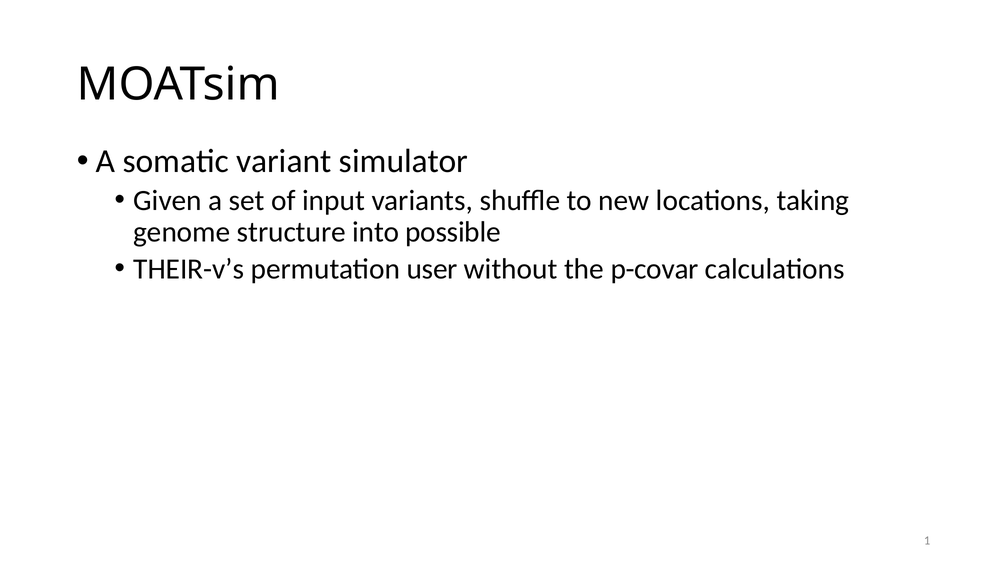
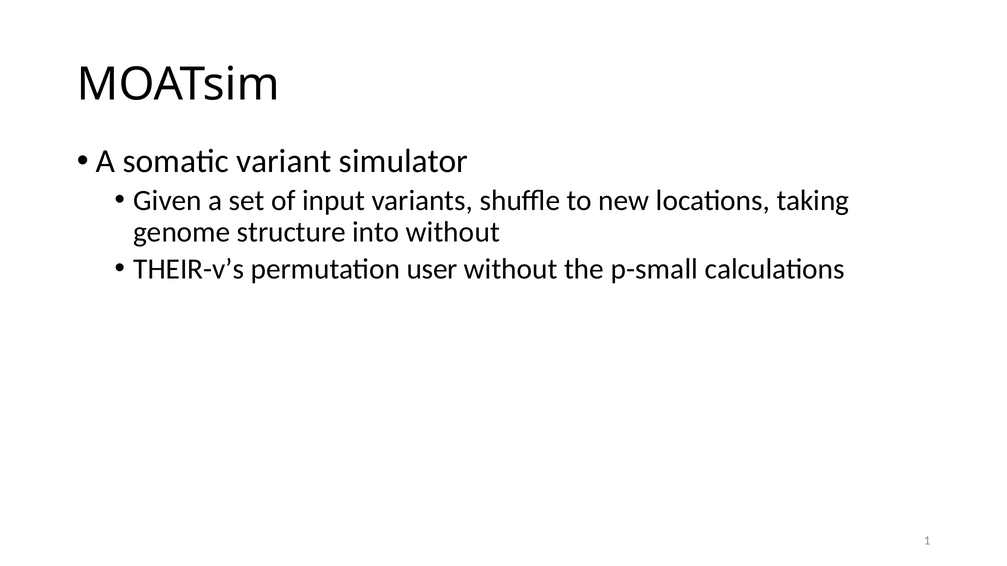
into possible: possible -> without
p-covar: p-covar -> p-small
